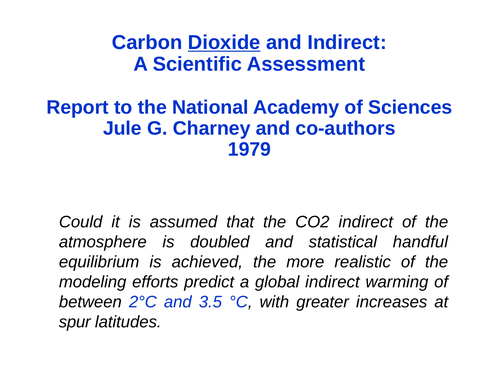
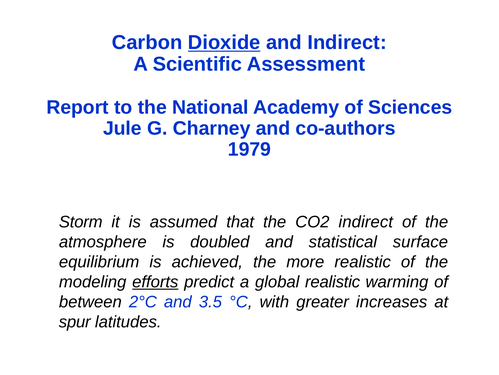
Could: Could -> Storm
handful: handful -> surface
efforts underline: none -> present
global indirect: indirect -> realistic
